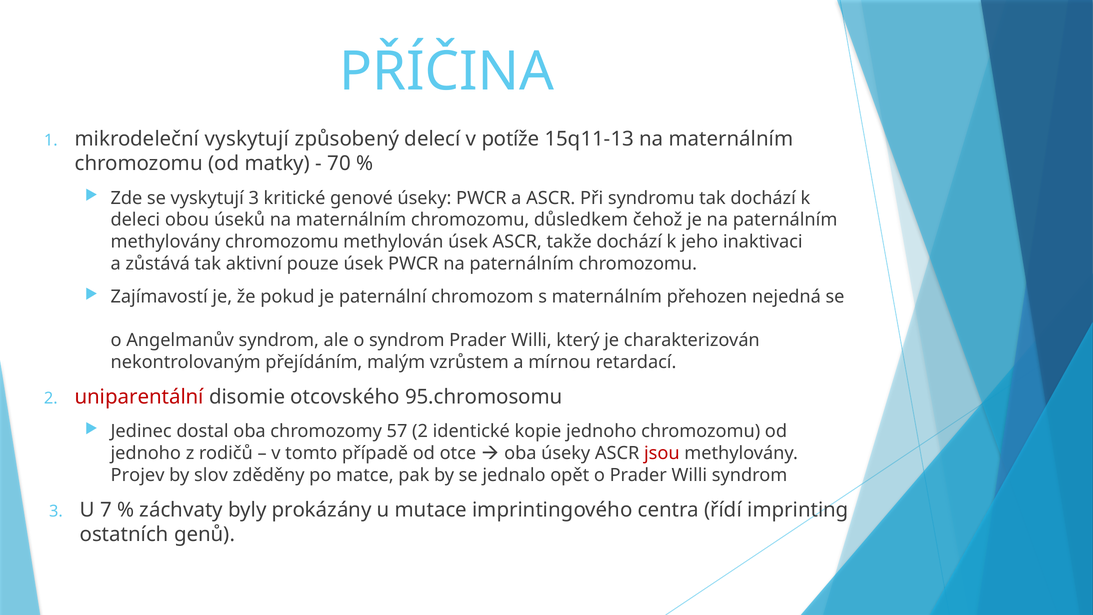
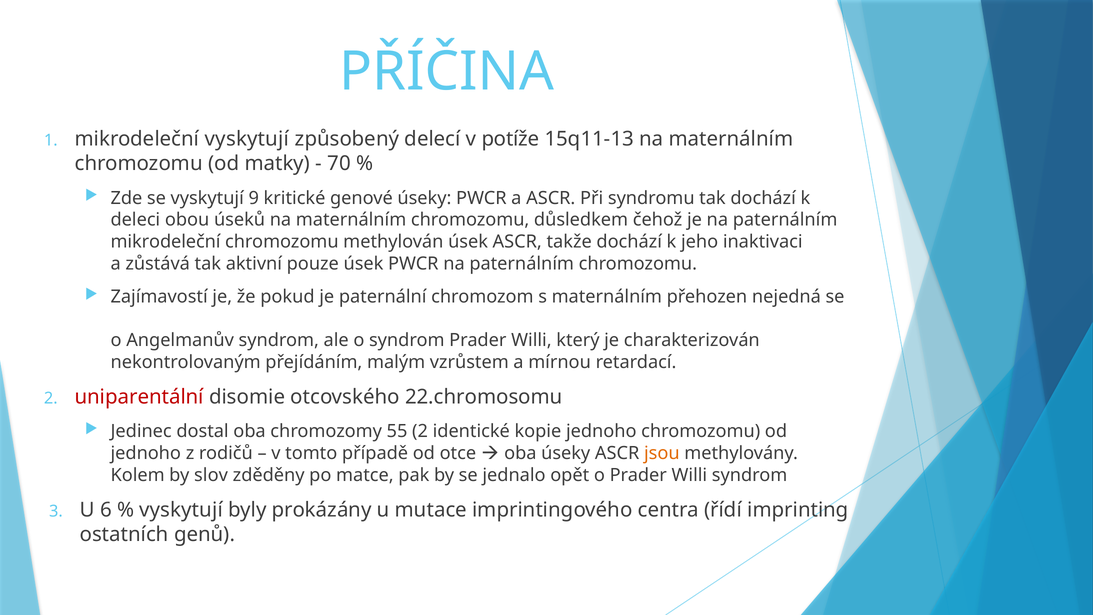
vyskytují 3: 3 -> 9
methylovány at (165, 242): methylovány -> mikrodeleční
95.chromosomu: 95.chromosomu -> 22.chromosomu
57: 57 -> 55
jsou colour: red -> orange
Projev: Projev -> Kolem
7: 7 -> 6
záchvaty at (181, 510): záchvaty -> vyskytují
